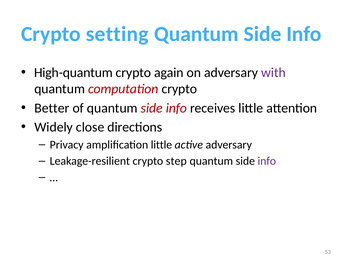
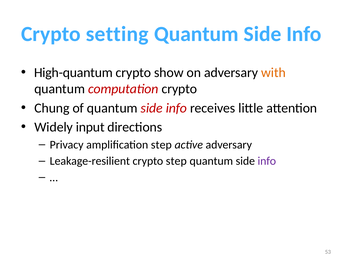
again: again -> show
with colour: purple -> orange
Better: Better -> Chung
close: close -> input
amplification little: little -> step
